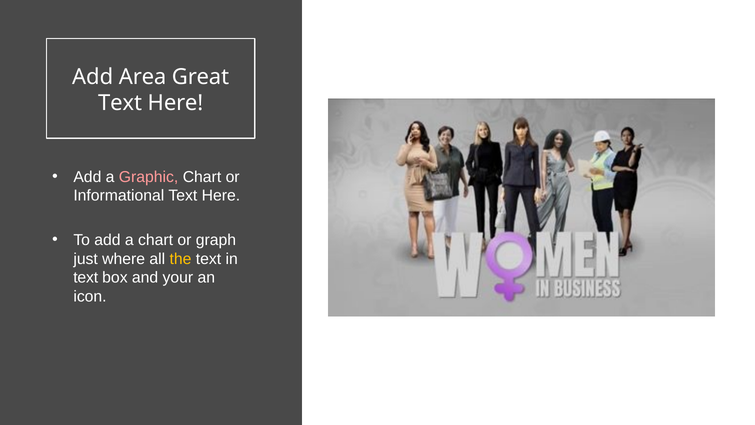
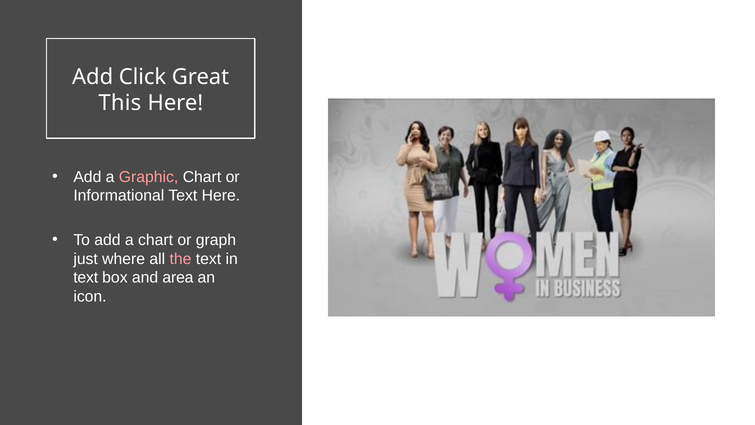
Area: Area -> Click
Text at (120, 103): Text -> This
the colour: yellow -> pink
your: your -> area
